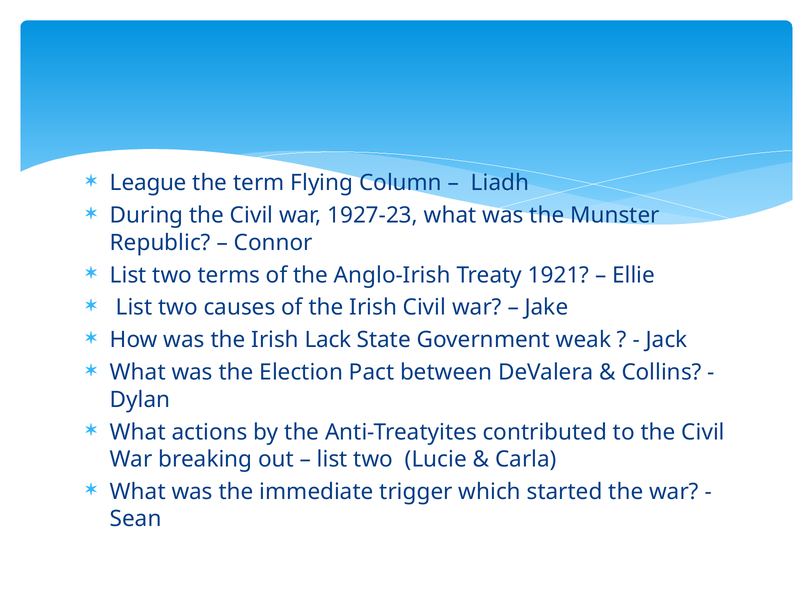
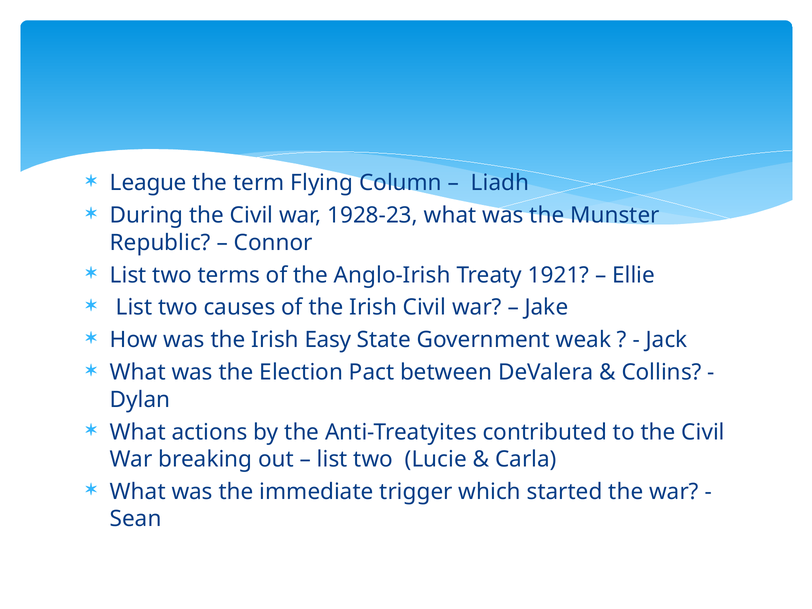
1927-23: 1927-23 -> 1928-23
Lack: Lack -> Easy
